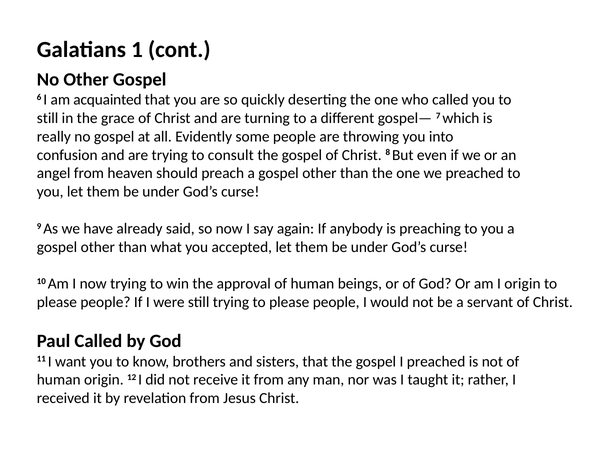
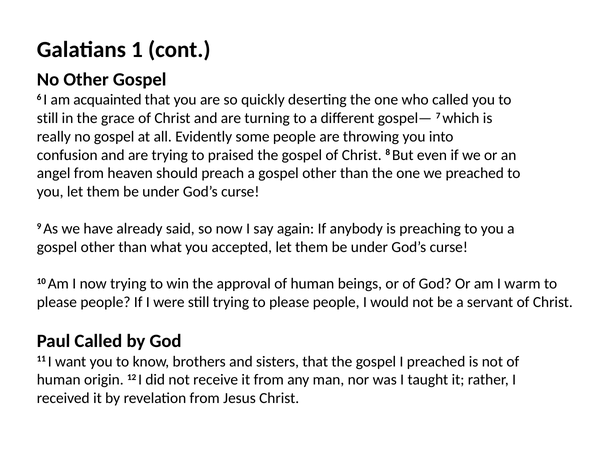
consult: consult -> praised
I origin: origin -> warm
